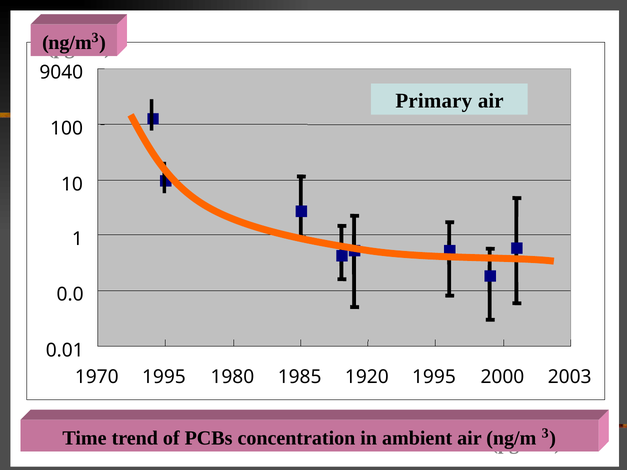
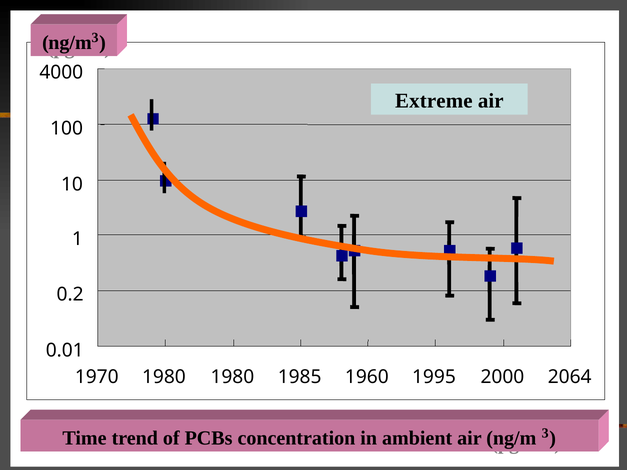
9040: 9040 -> 4000
Primary: Primary -> Extreme
0.0: 0.0 -> 0.2
1970 1995: 1995 -> 1980
1920: 1920 -> 1960
2003: 2003 -> 2064
